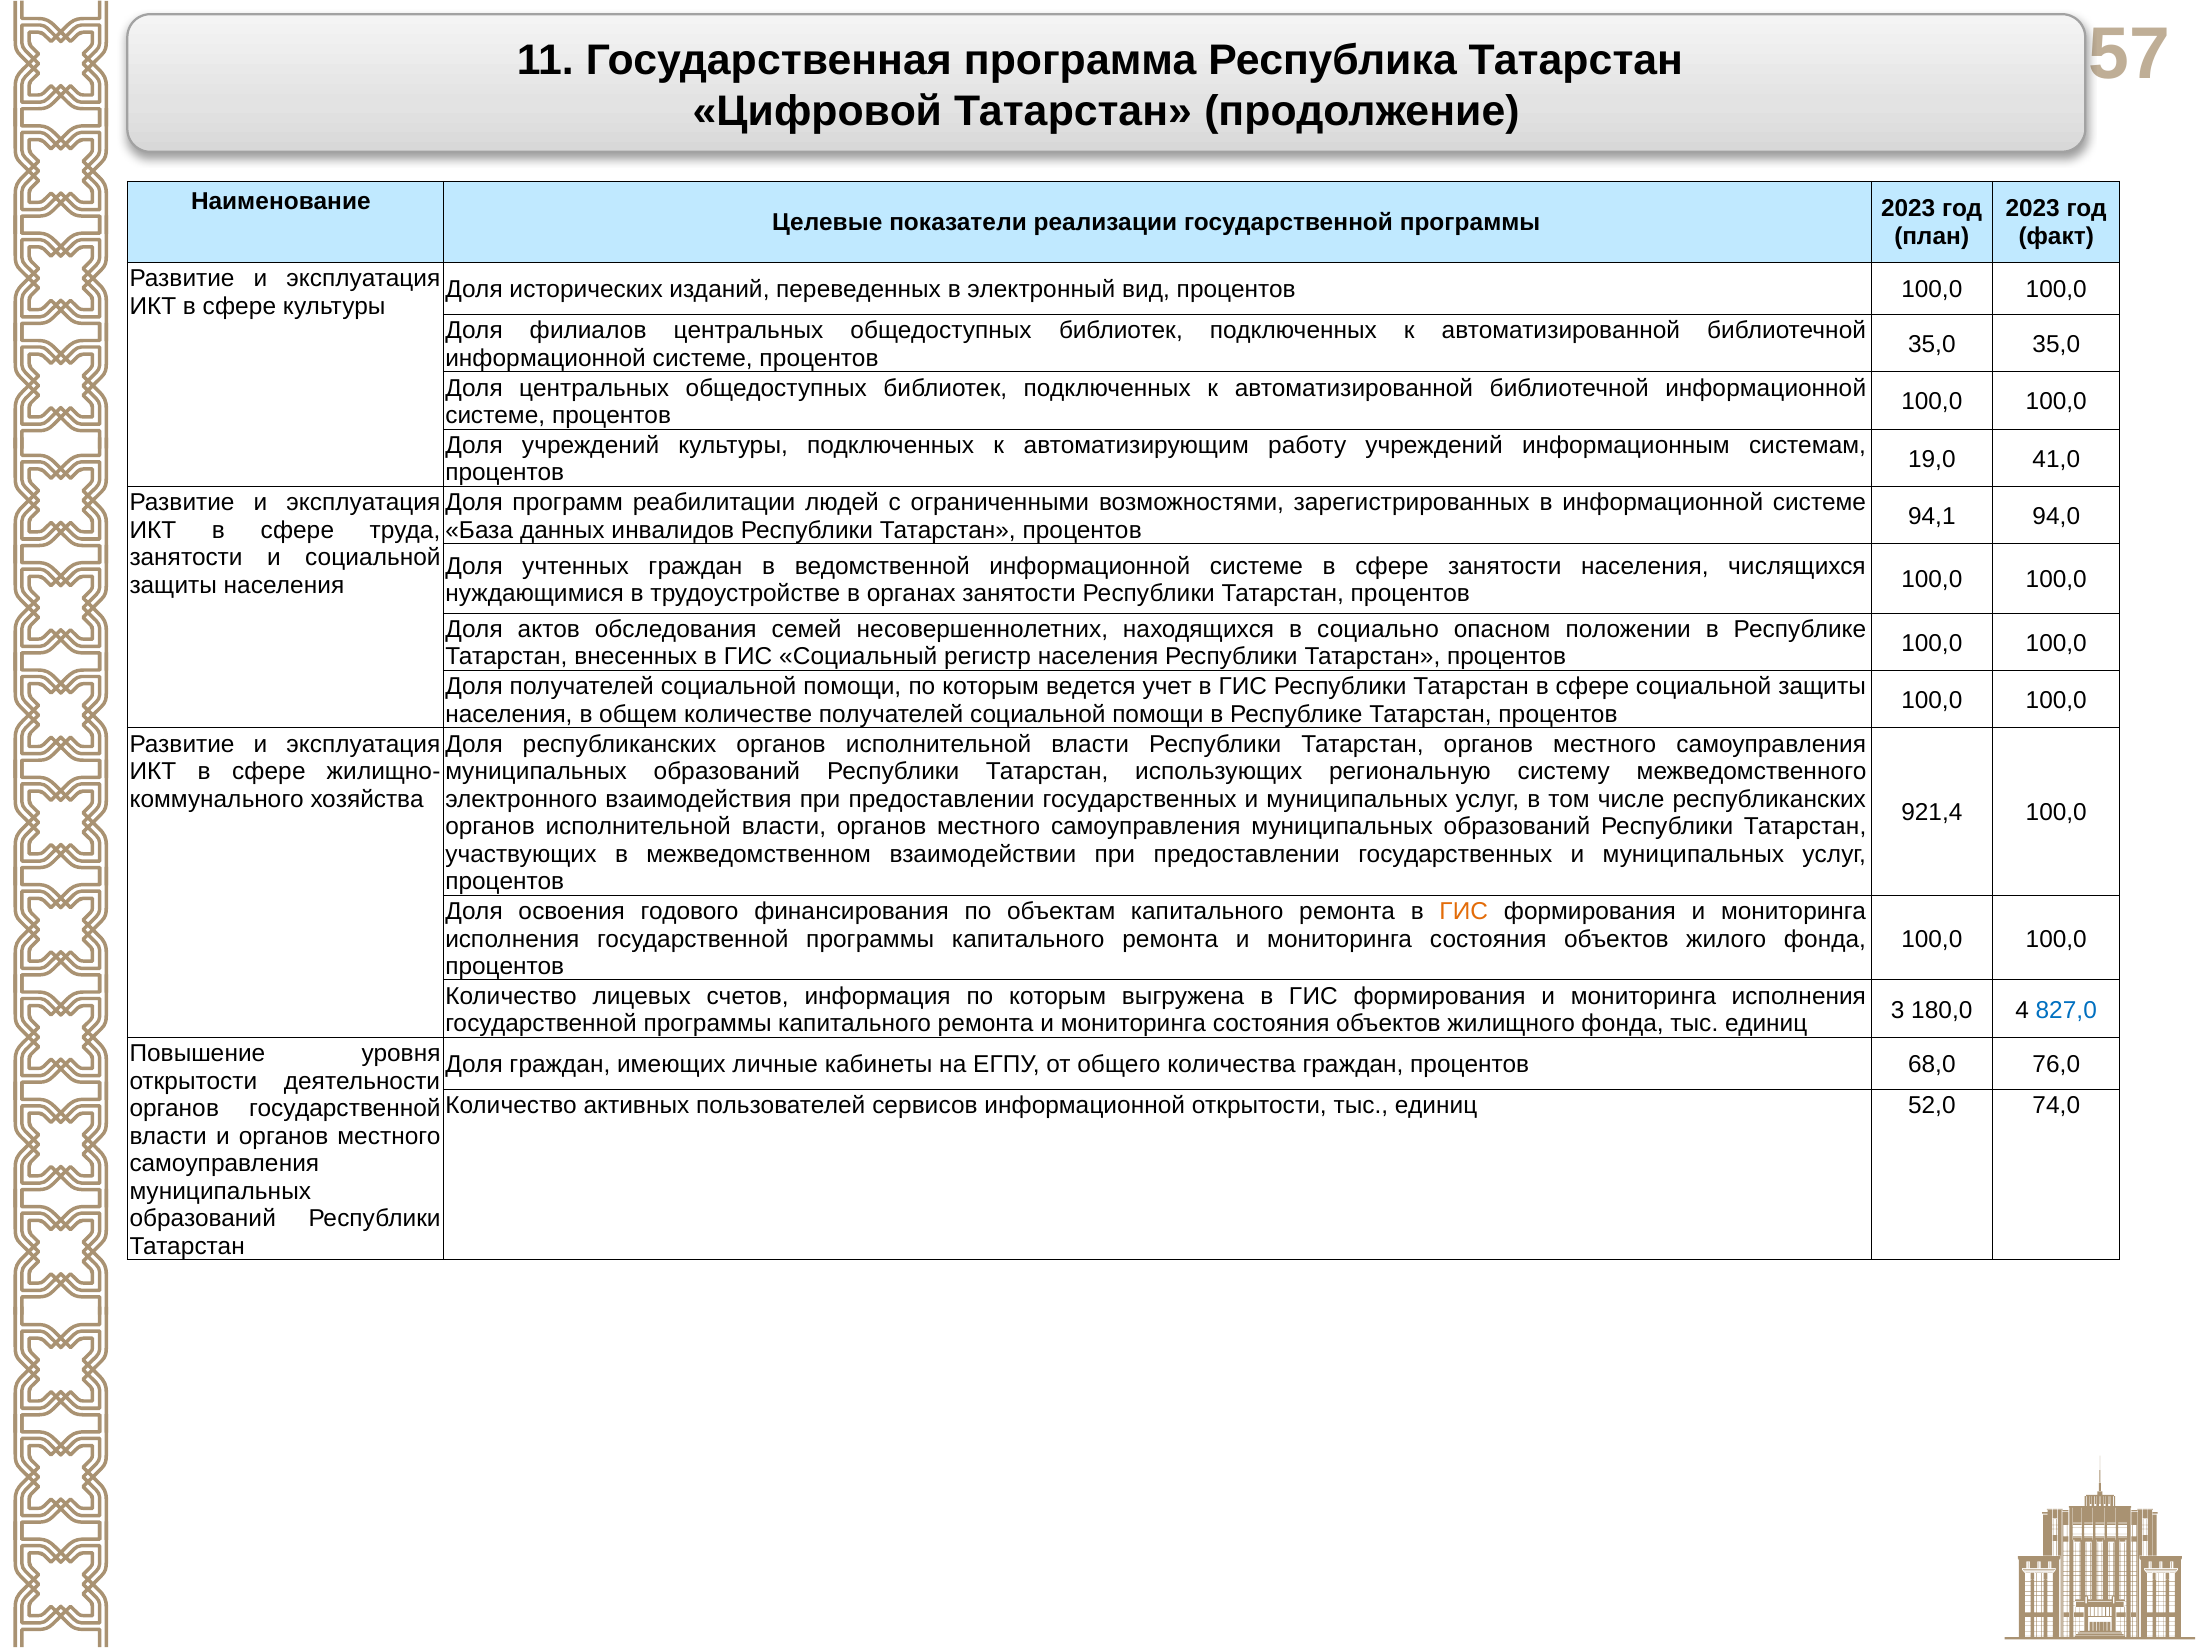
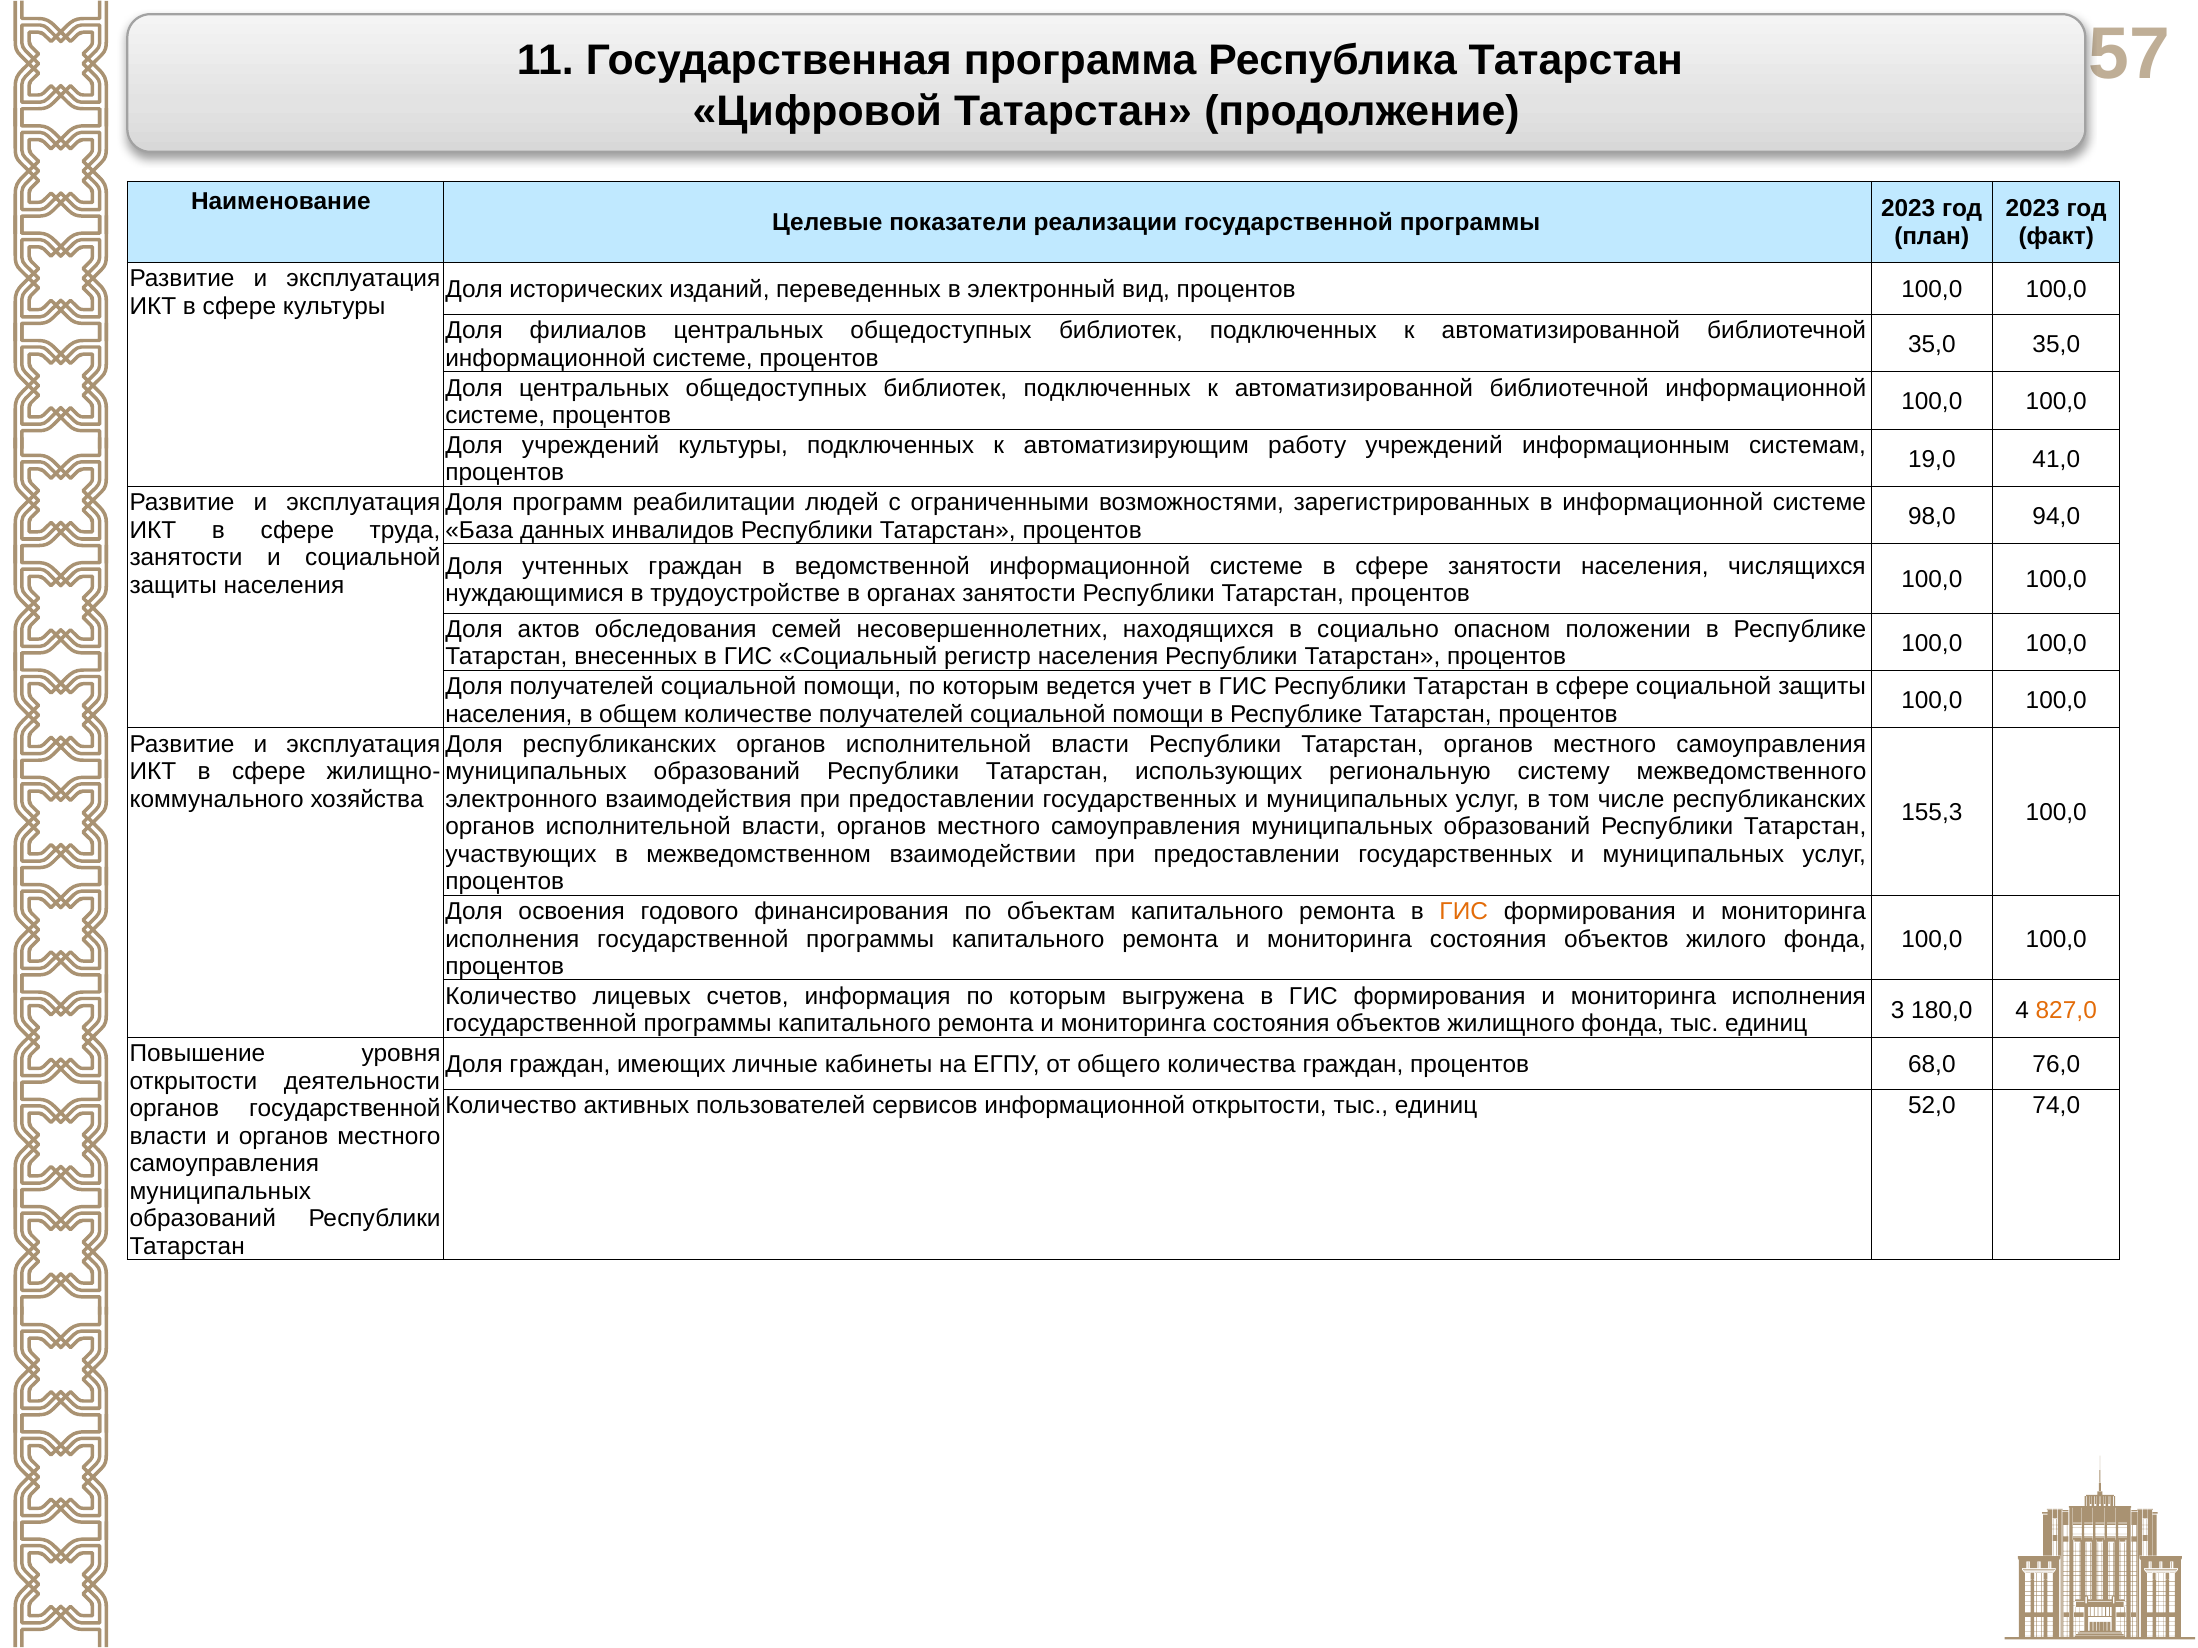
94,1: 94,1 -> 98,0
921,4: 921,4 -> 155,3
827,0 colour: blue -> orange
